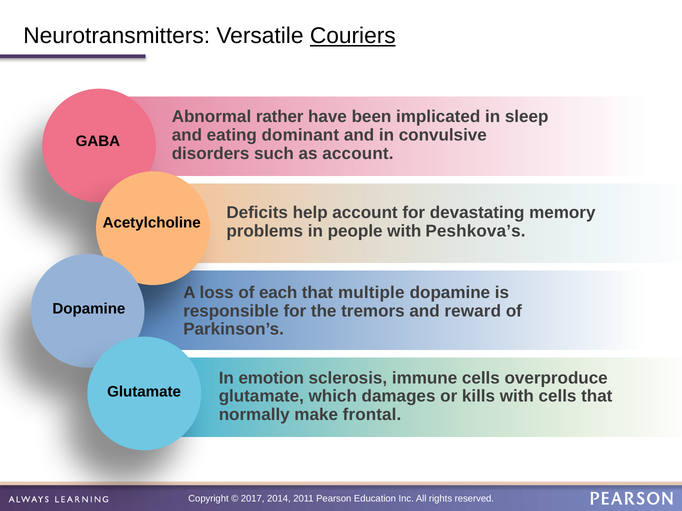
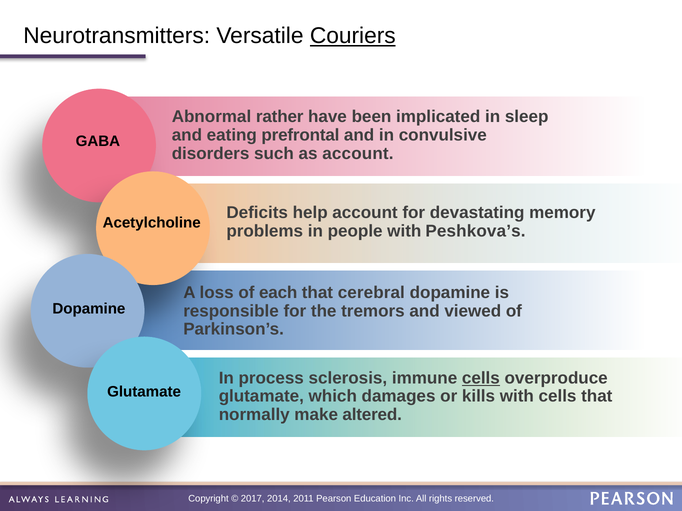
dominant: dominant -> prefrontal
multiple: multiple -> cerebral
reward: reward -> viewed
emotion: emotion -> process
cells at (481, 378) underline: none -> present
frontal: frontal -> altered
